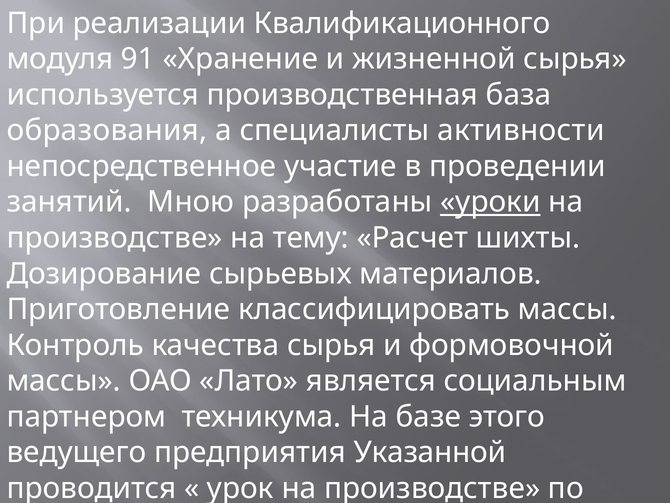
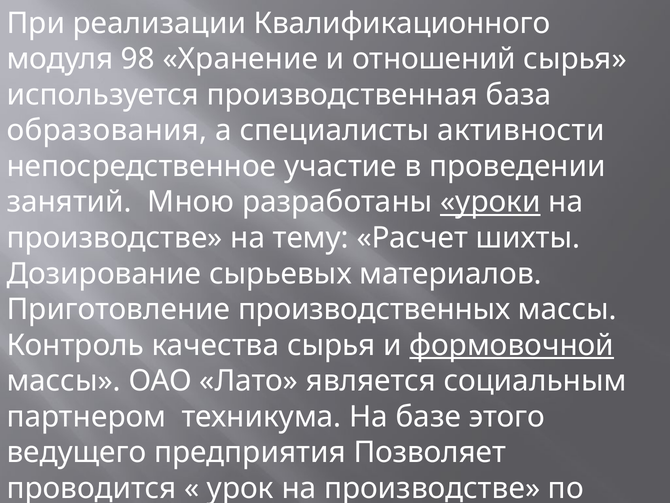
91: 91 -> 98
жизненной: жизненной -> отношений
классифицировать: классифицировать -> производственных
формовочной underline: none -> present
предприятия Указанной: Указанной -> Позволяет
